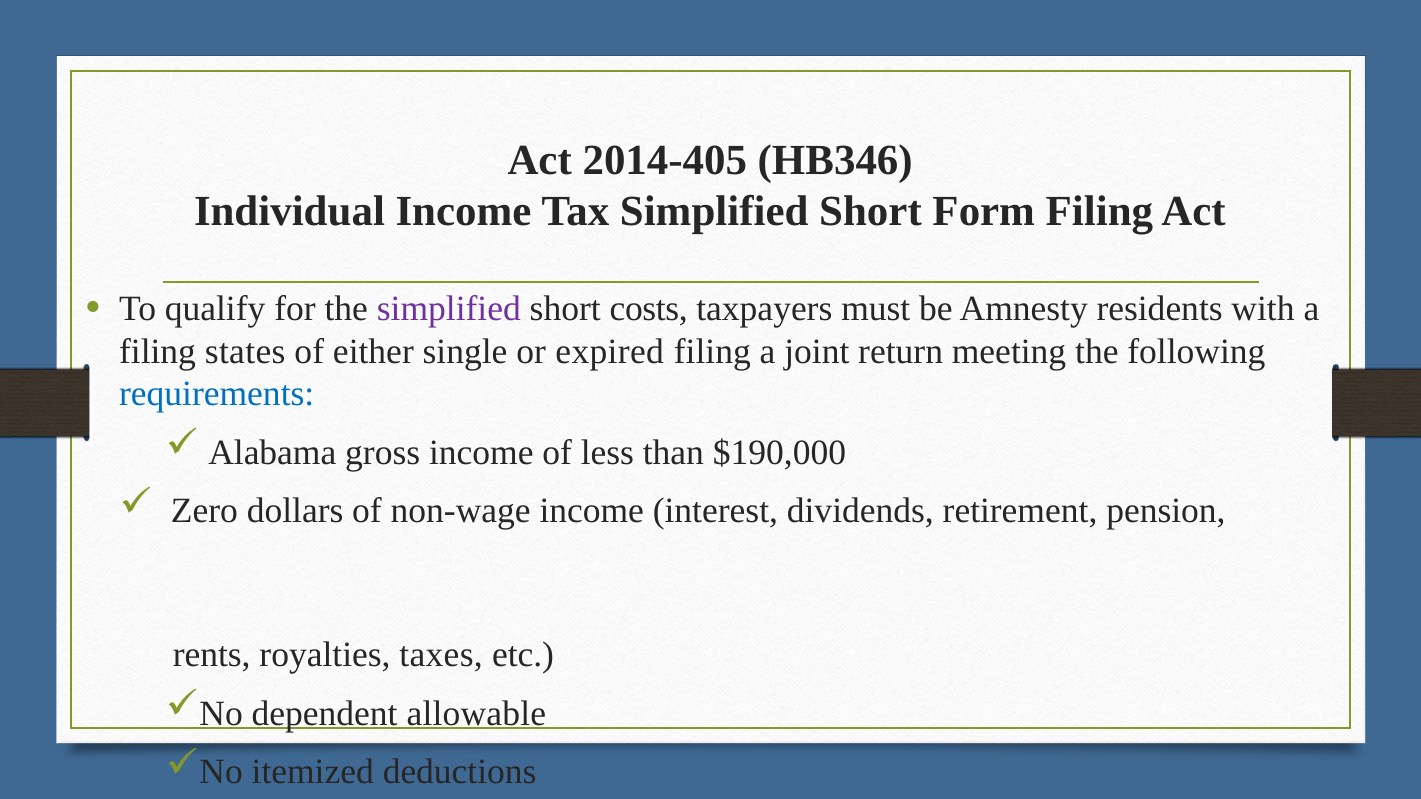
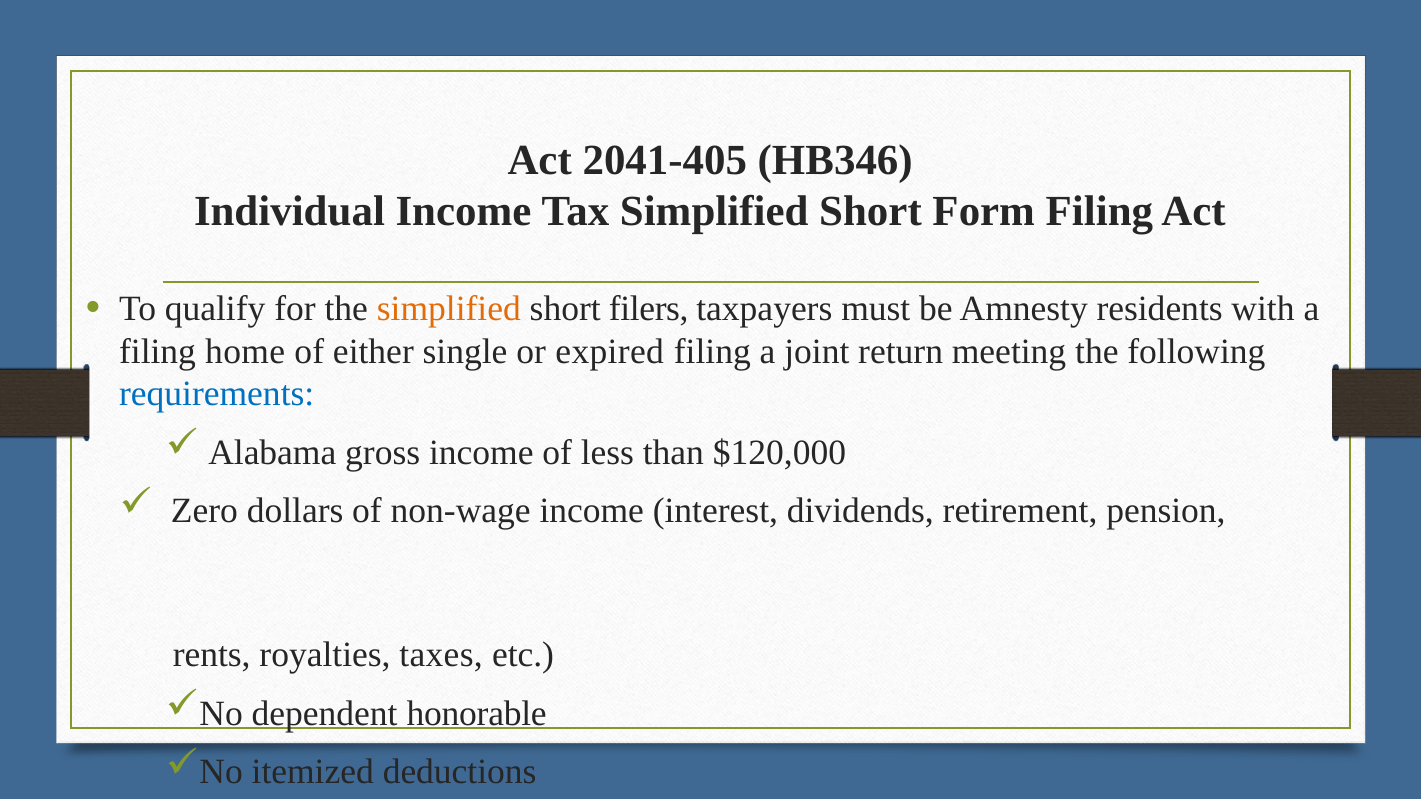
2014-405: 2014-405 -> 2041-405
simplified at (449, 309) colour: purple -> orange
costs: costs -> filers
states: states -> home
$190,000: $190,000 -> $120,000
allowable: allowable -> honorable
